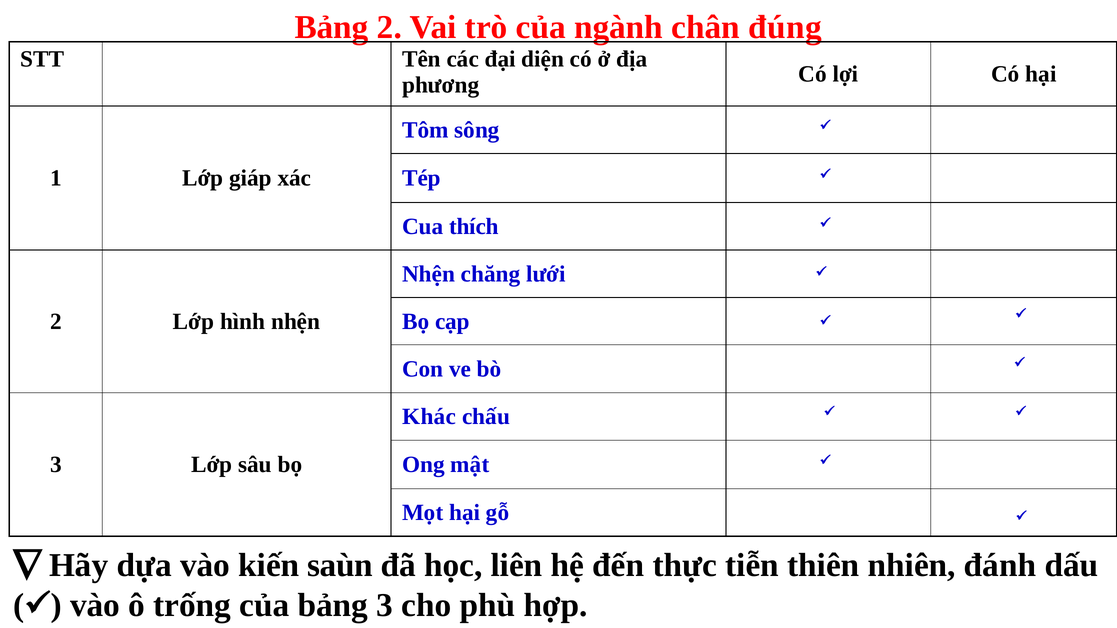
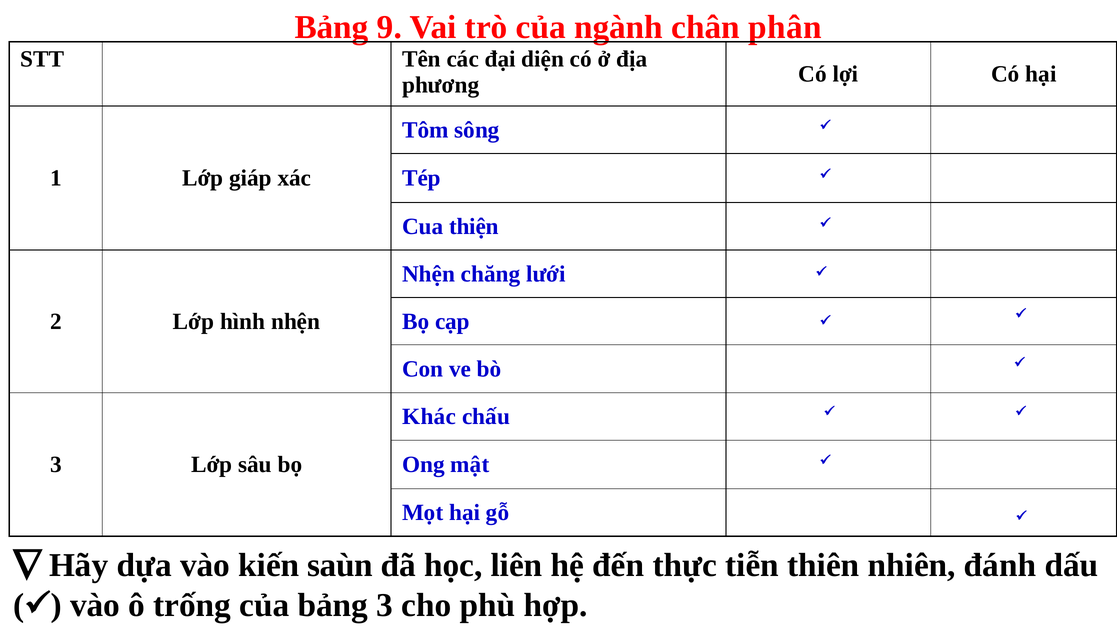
Bảng 2: 2 -> 9
đúng: đúng -> phân
thích: thích -> thiện
